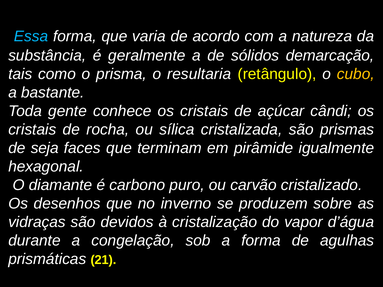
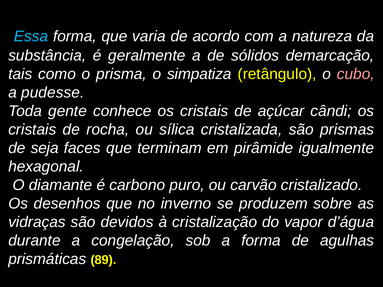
resultaria: resultaria -> simpatiza
cubo colour: yellow -> pink
bastante: bastante -> pudesse
21: 21 -> 89
